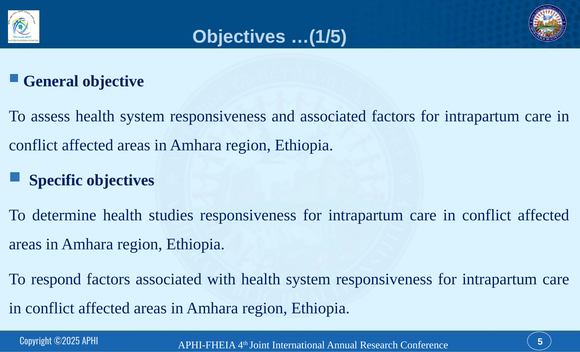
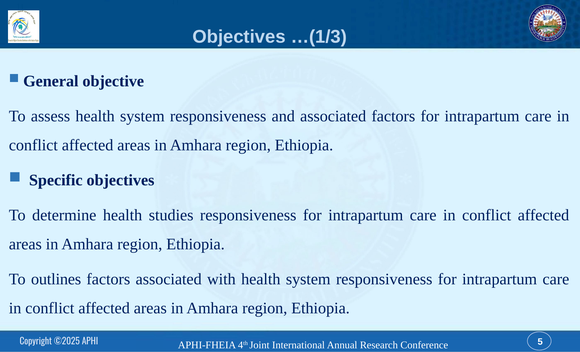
…(1/5: …(1/5 -> …(1/3
respond: respond -> outlines
